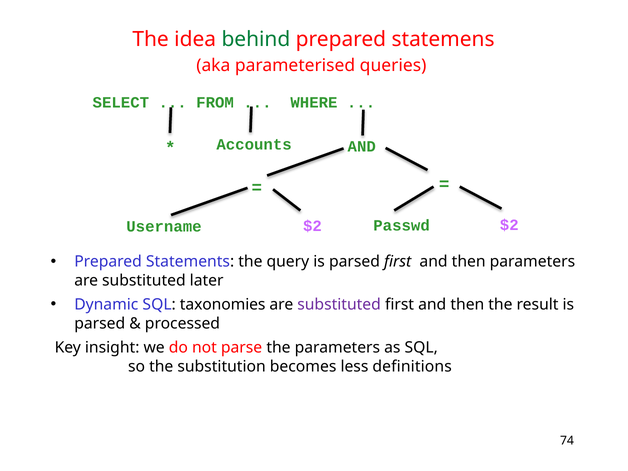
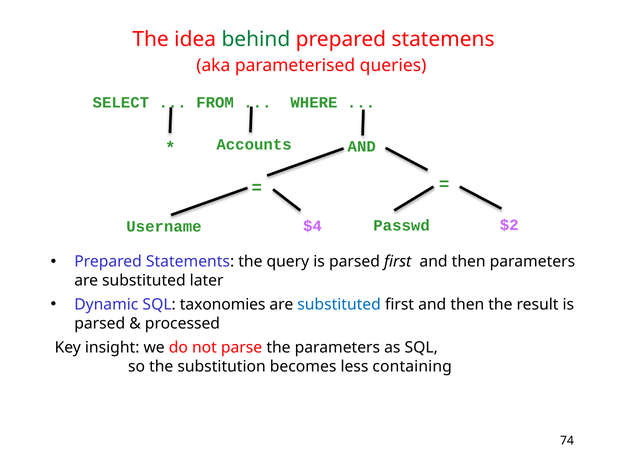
$2 at (312, 226): $2 -> $4
substituted at (339, 305) colour: purple -> blue
definitions: definitions -> containing
